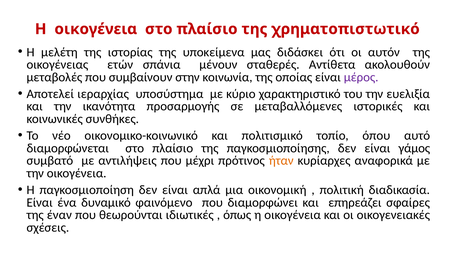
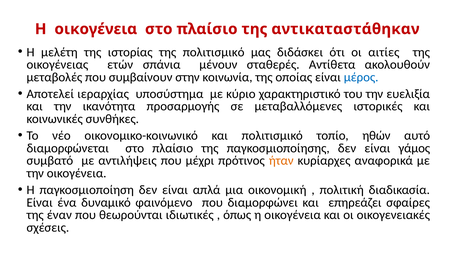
χρηματοπιστωτικό: χρηματοπιστωτικό -> αντικαταστάθηκαν
της υποκείμενα: υποκείμενα -> πολιτισμικό
αυτόν: αυτόν -> αιτίες
μέρος colour: purple -> blue
όπου: όπου -> ηθών
